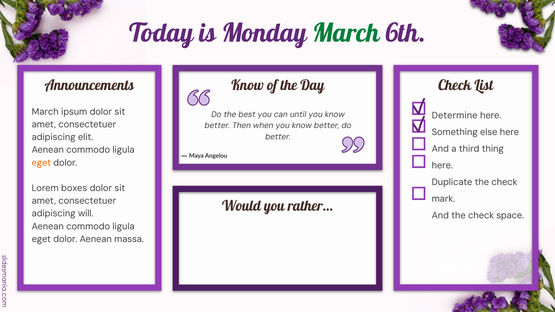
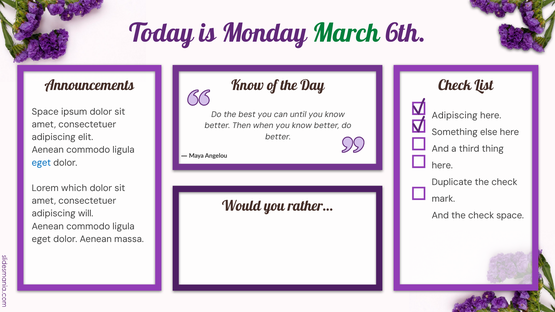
March at (45, 112): March -> Space
Determine at (455, 116): Determine -> Adipiscing
eget at (41, 163) colour: orange -> blue
boxes: boxes -> which
